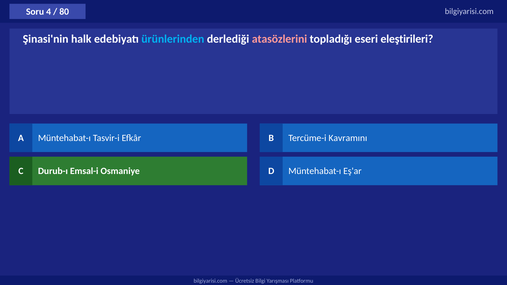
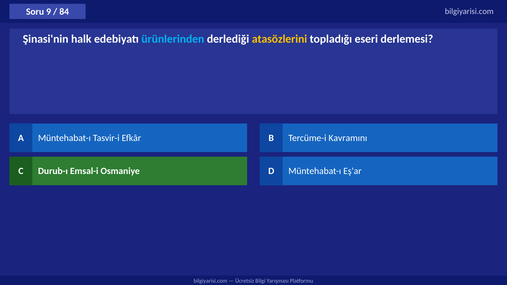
4: 4 -> 9
80: 80 -> 84
atasözlerini colour: pink -> yellow
eleştirileri: eleştirileri -> derlemesi
